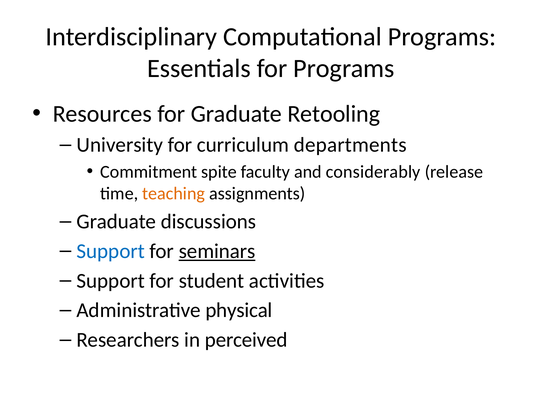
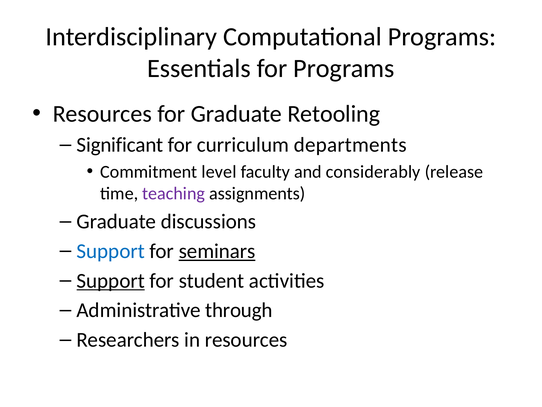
University: University -> Significant
spite: spite -> level
teaching colour: orange -> purple
Support at (111, 280) underline: none -> present
physical: physical -> through
in perceived: perceived -> resources
